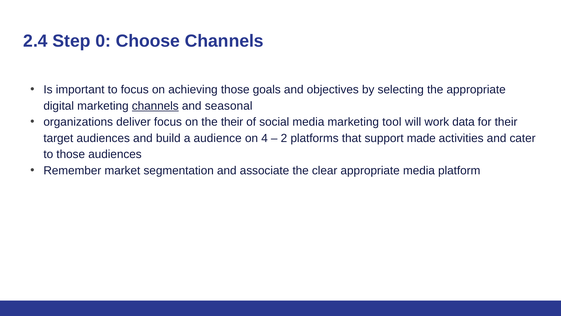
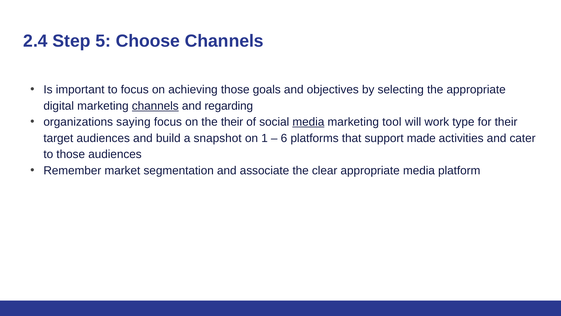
0: 0 -> 5
seasonal: seasonal -> regarding
deliver: deliver -> saying
media at (308, 122) underline: none -> present
data: data -> type
audience: audience -> snapshot
4: 4 -> 1
2: 2 -> 6
